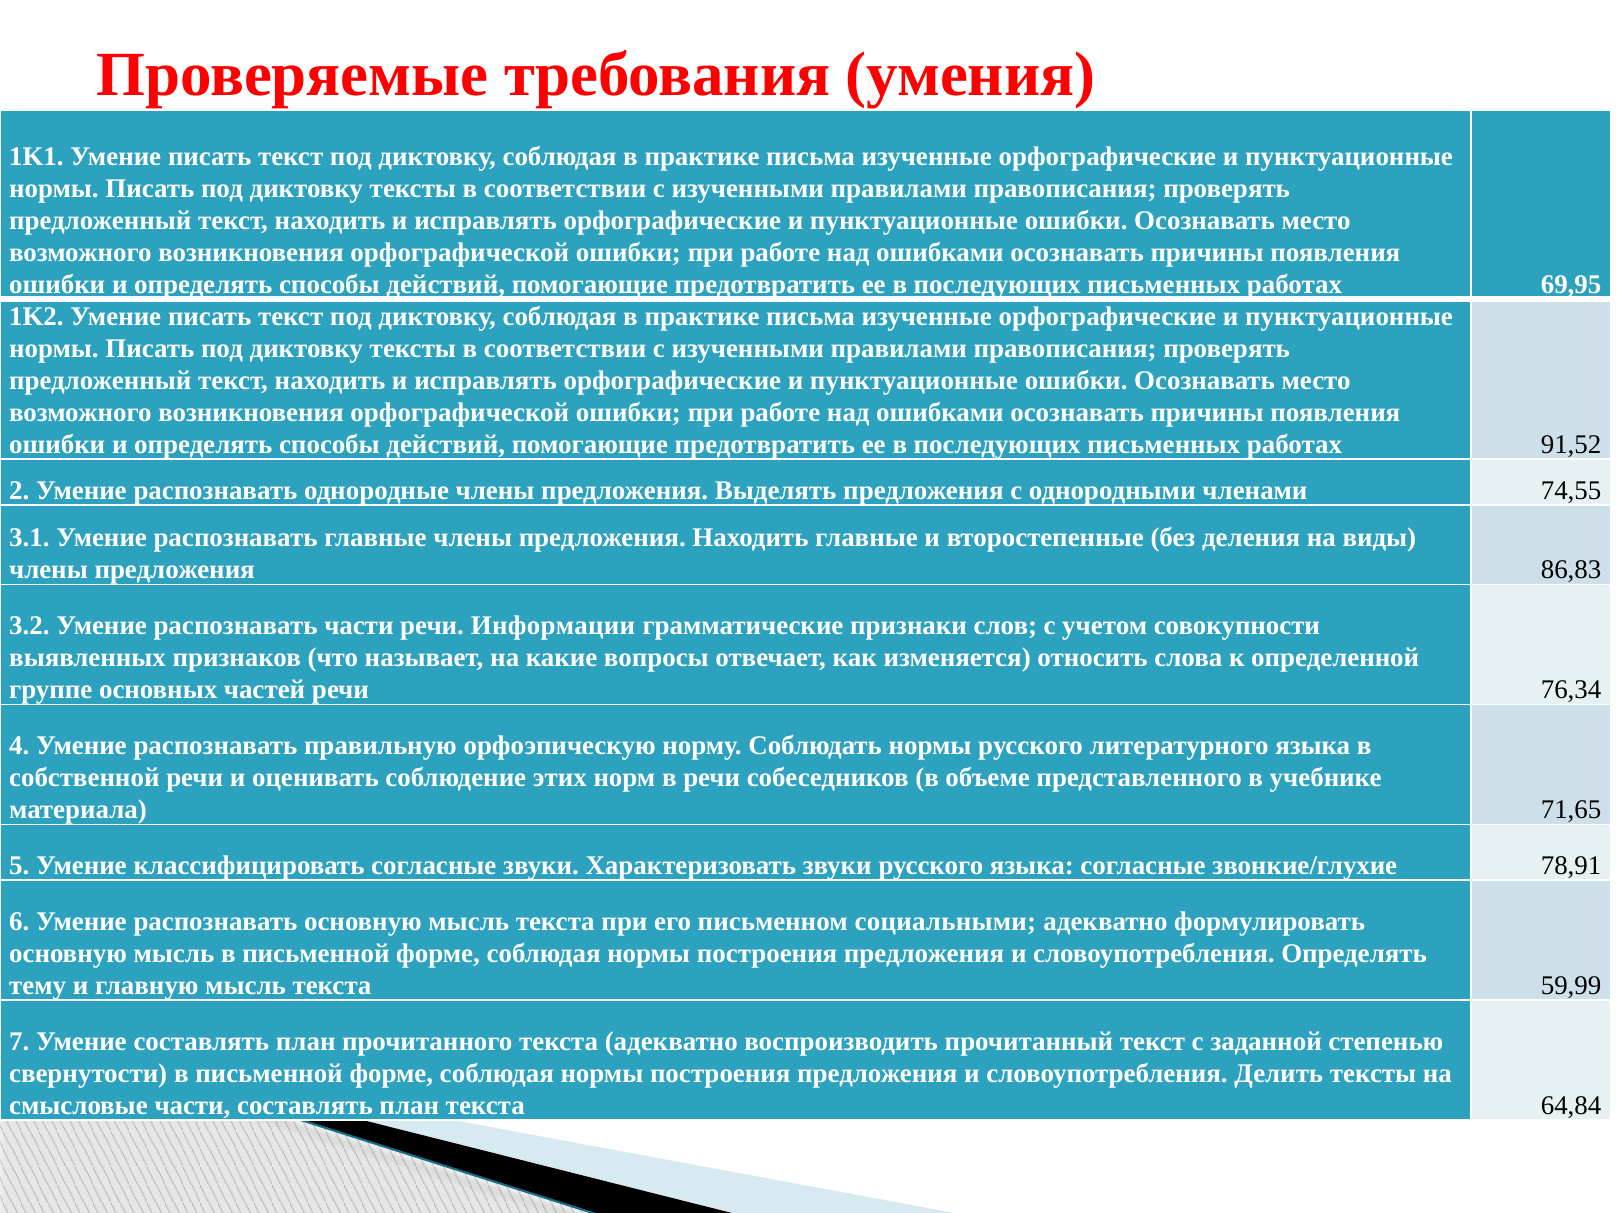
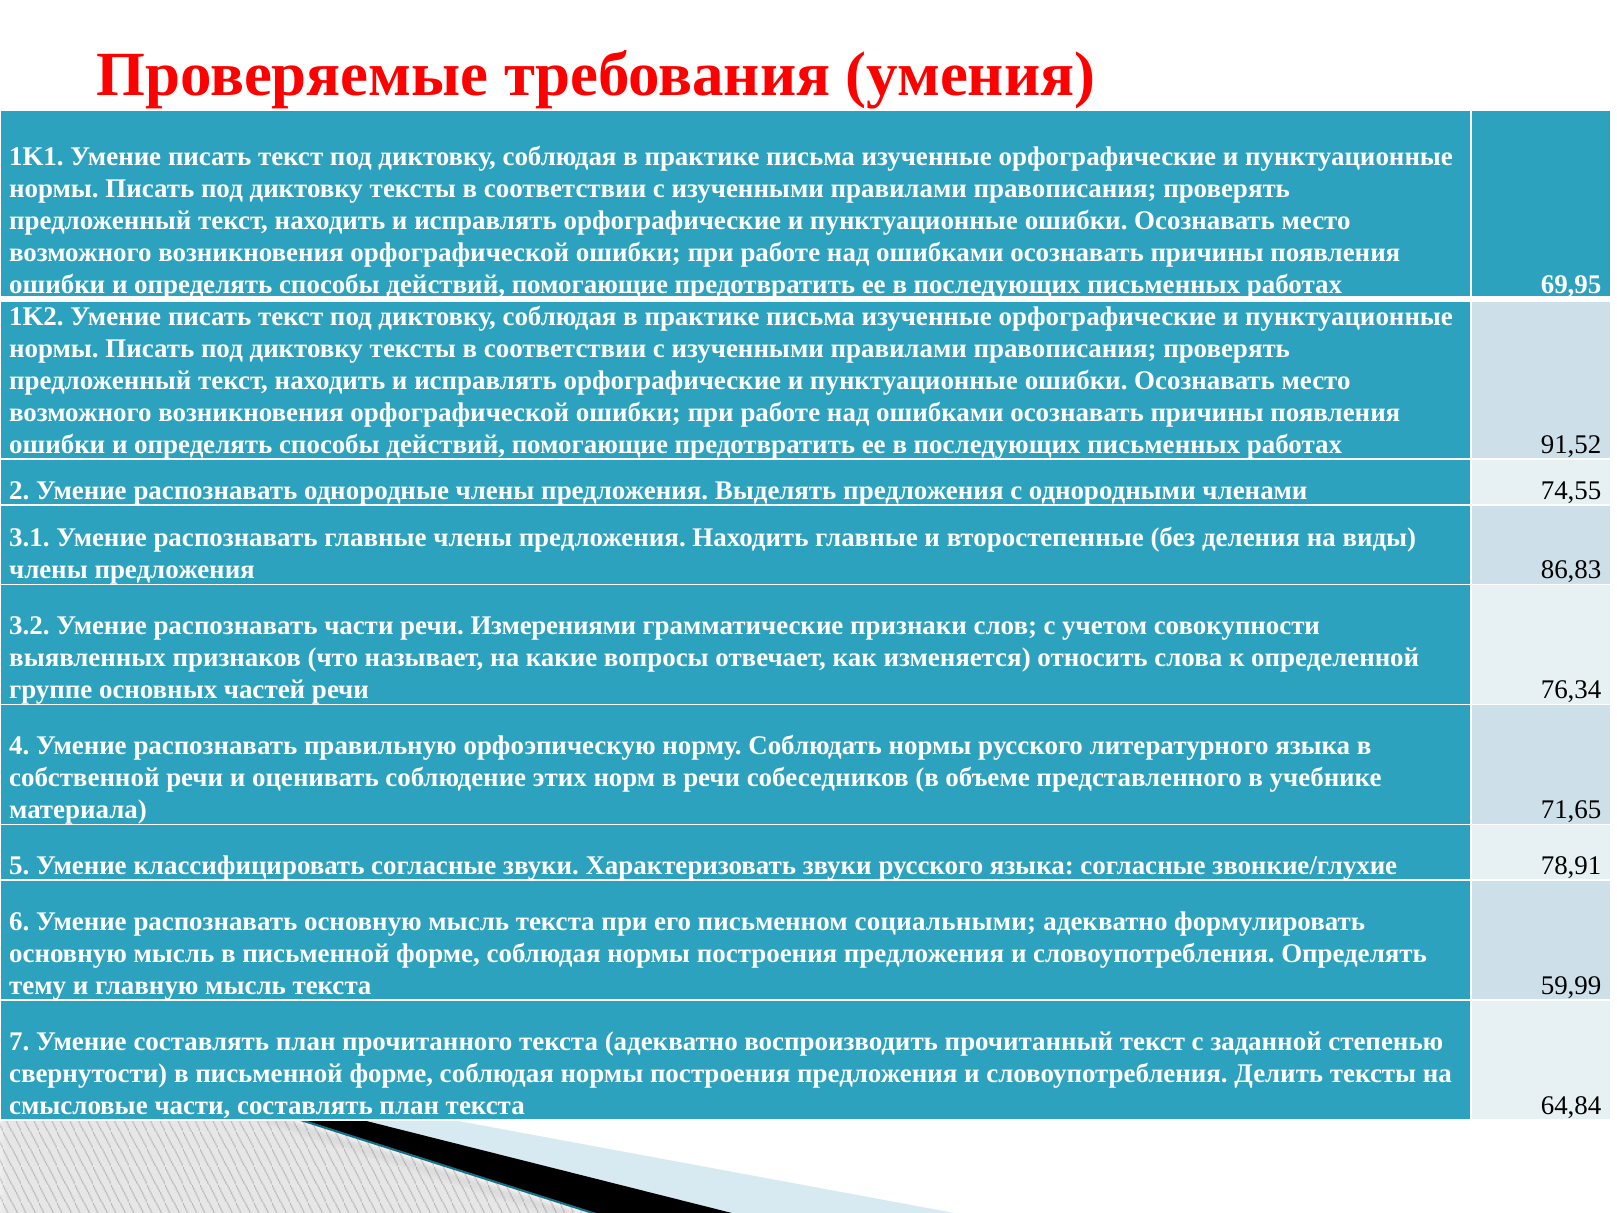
Информации: Информации -> Измерениями
